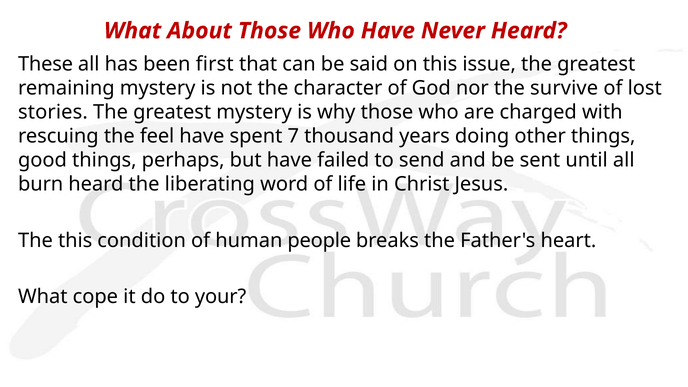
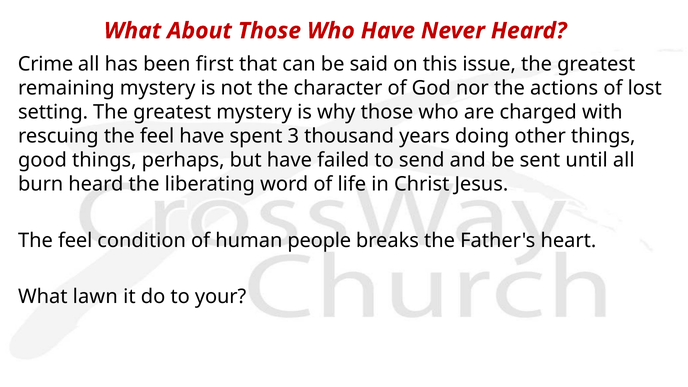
These: These -> Crime
survive: survive -> actions
stories: stories -> setting
7: 7 -> 3
this at (75, 241): this -> feel
cope: cope -> lawn
